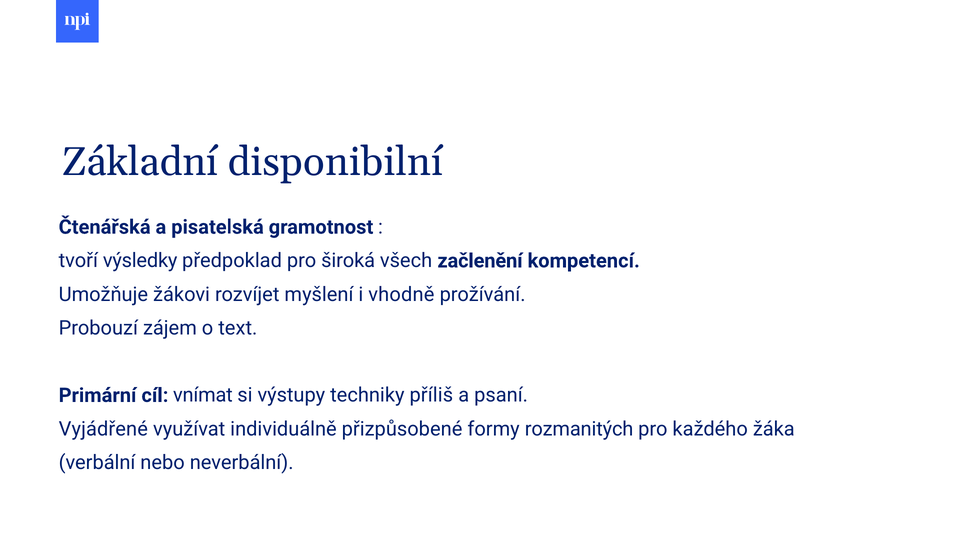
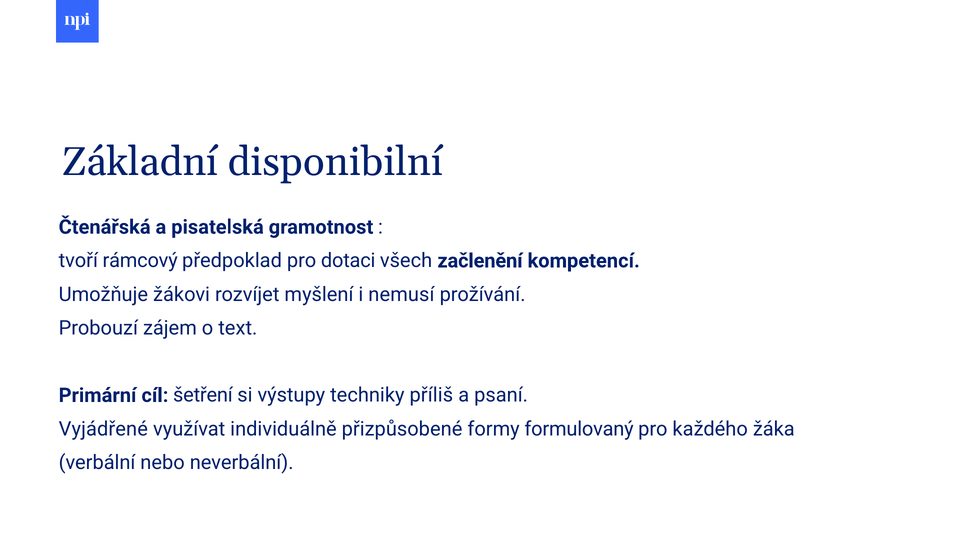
výsledky: výsledky -> rámcový
široká: široká -> dotaci
vhodně: vhodně -> nemusí
vnímat: vnímat -> šetření
rozmanitých: rozmanitých -> formulovaný
